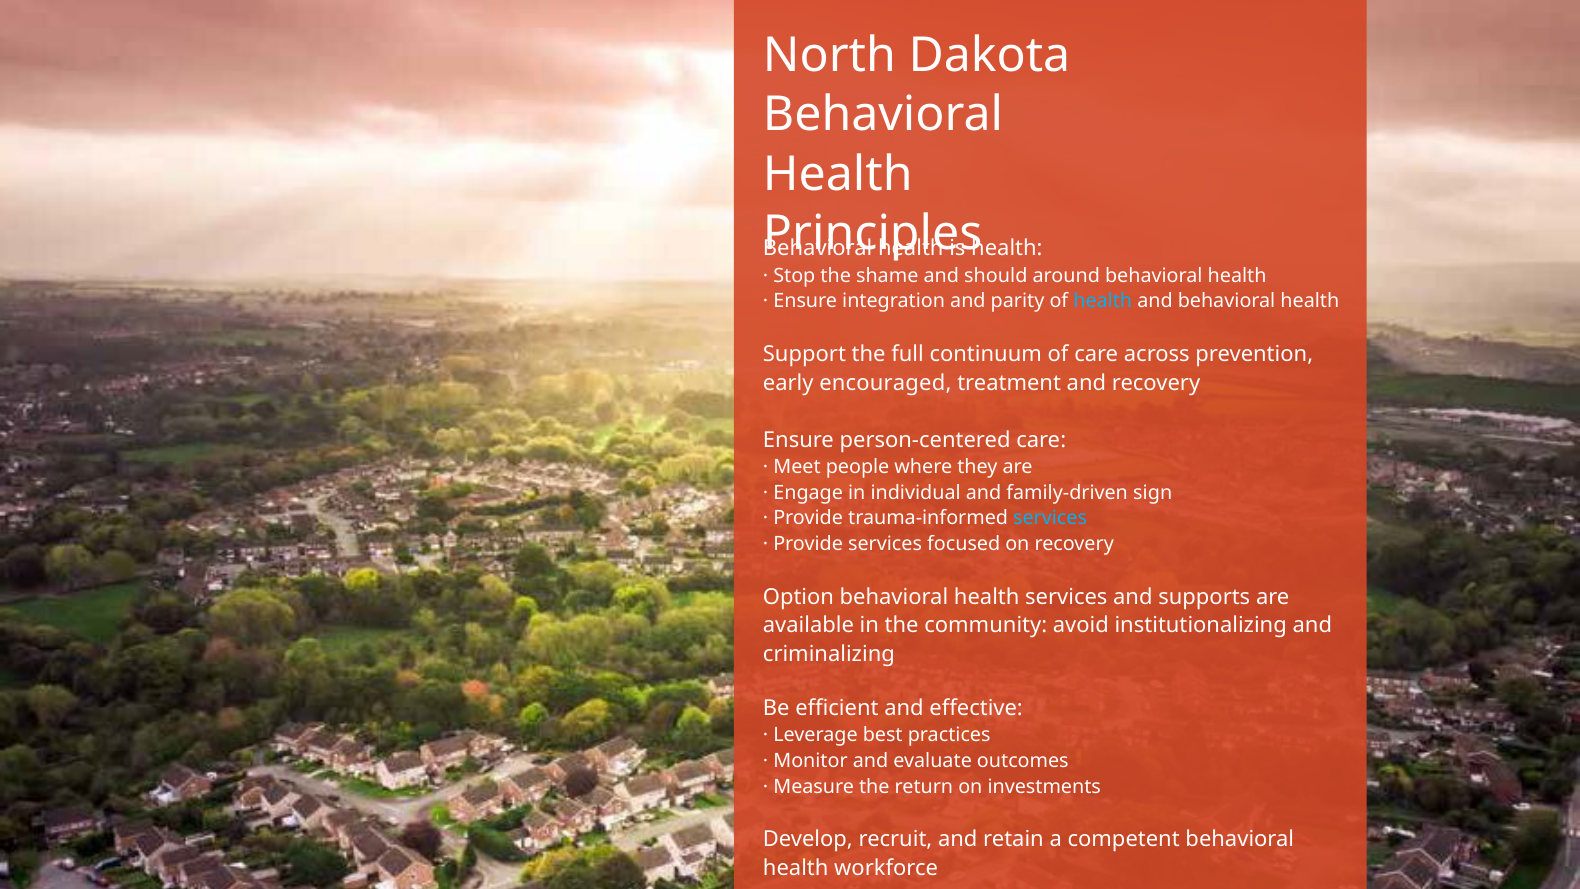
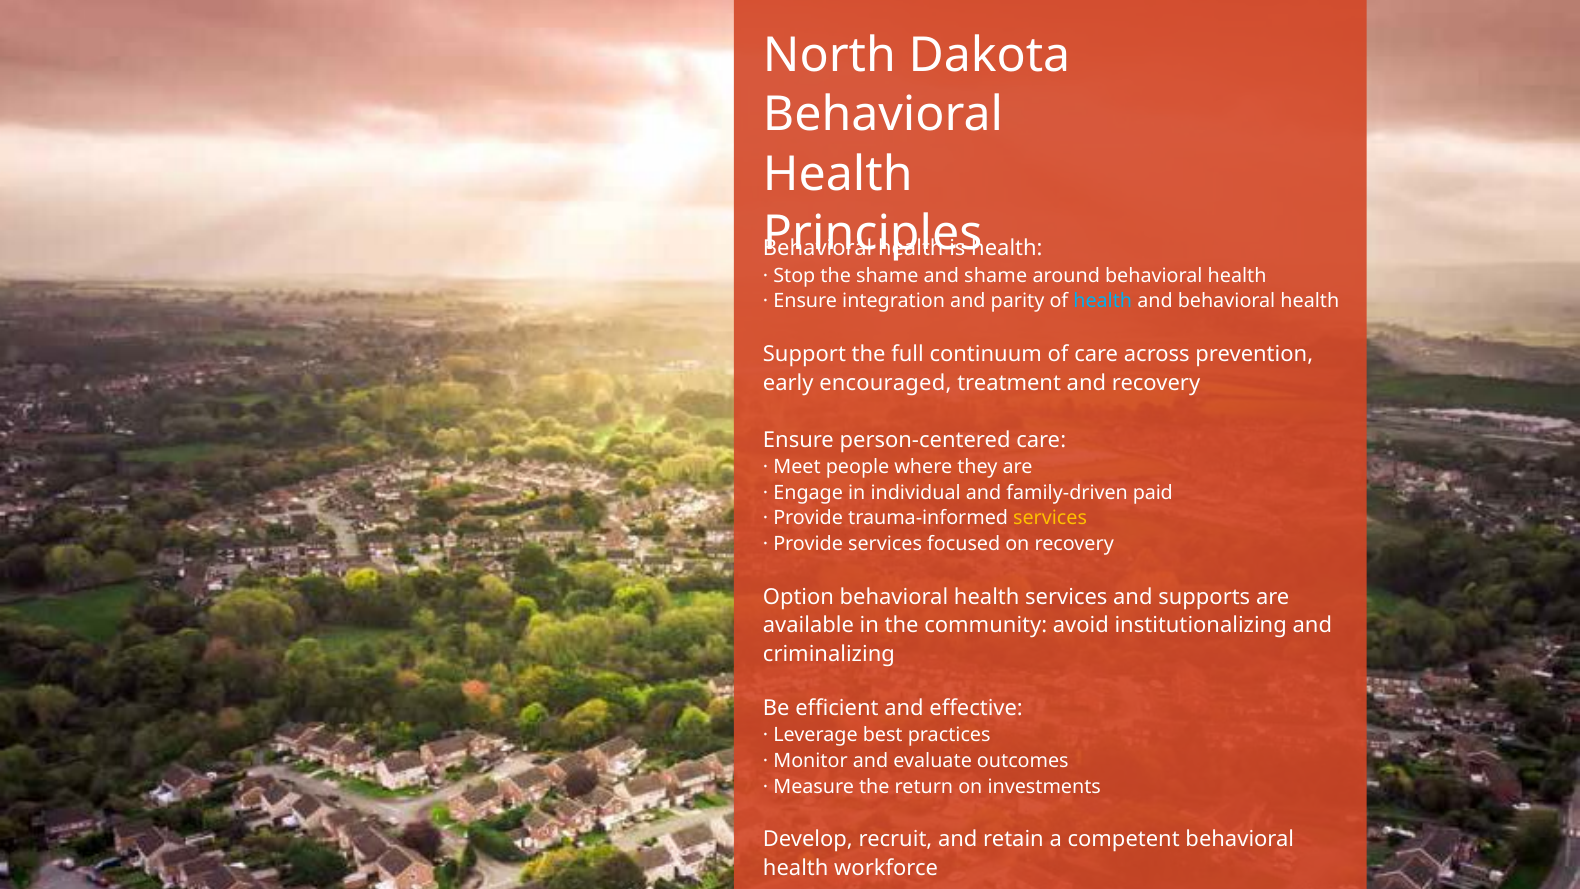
and should: should -> shame
sign: sign -> paid
services at (1050, 518) colour: light blue -> yellow
